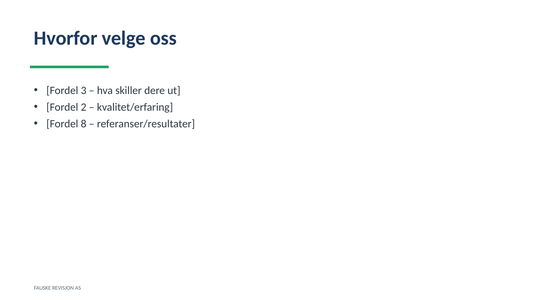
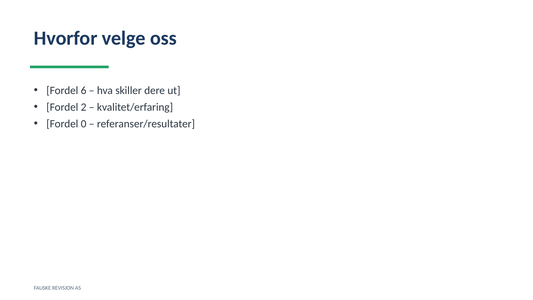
3: 3 -> 6
8: 8 -> 0
